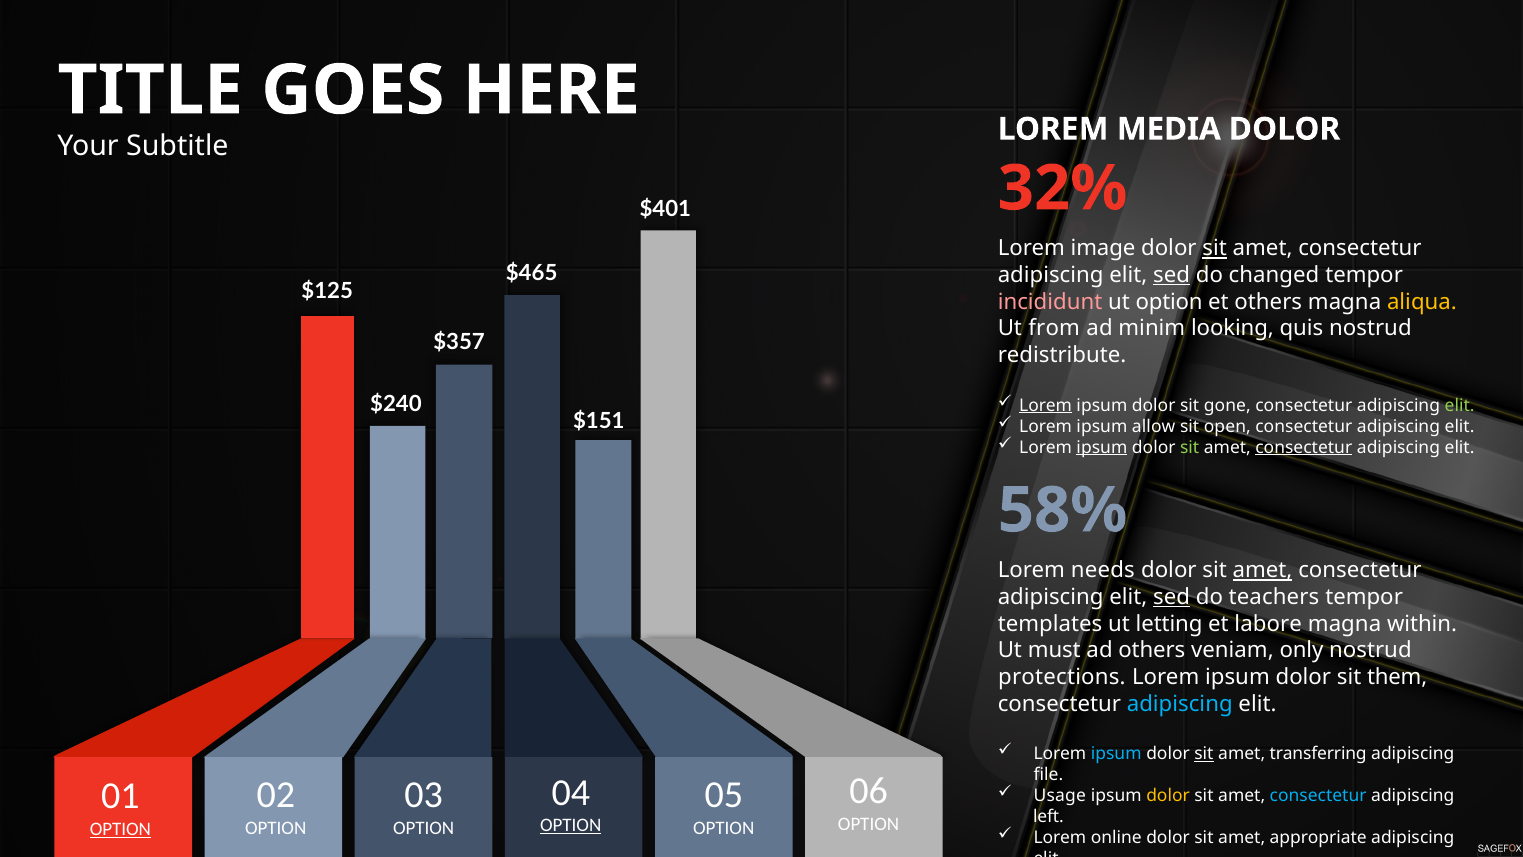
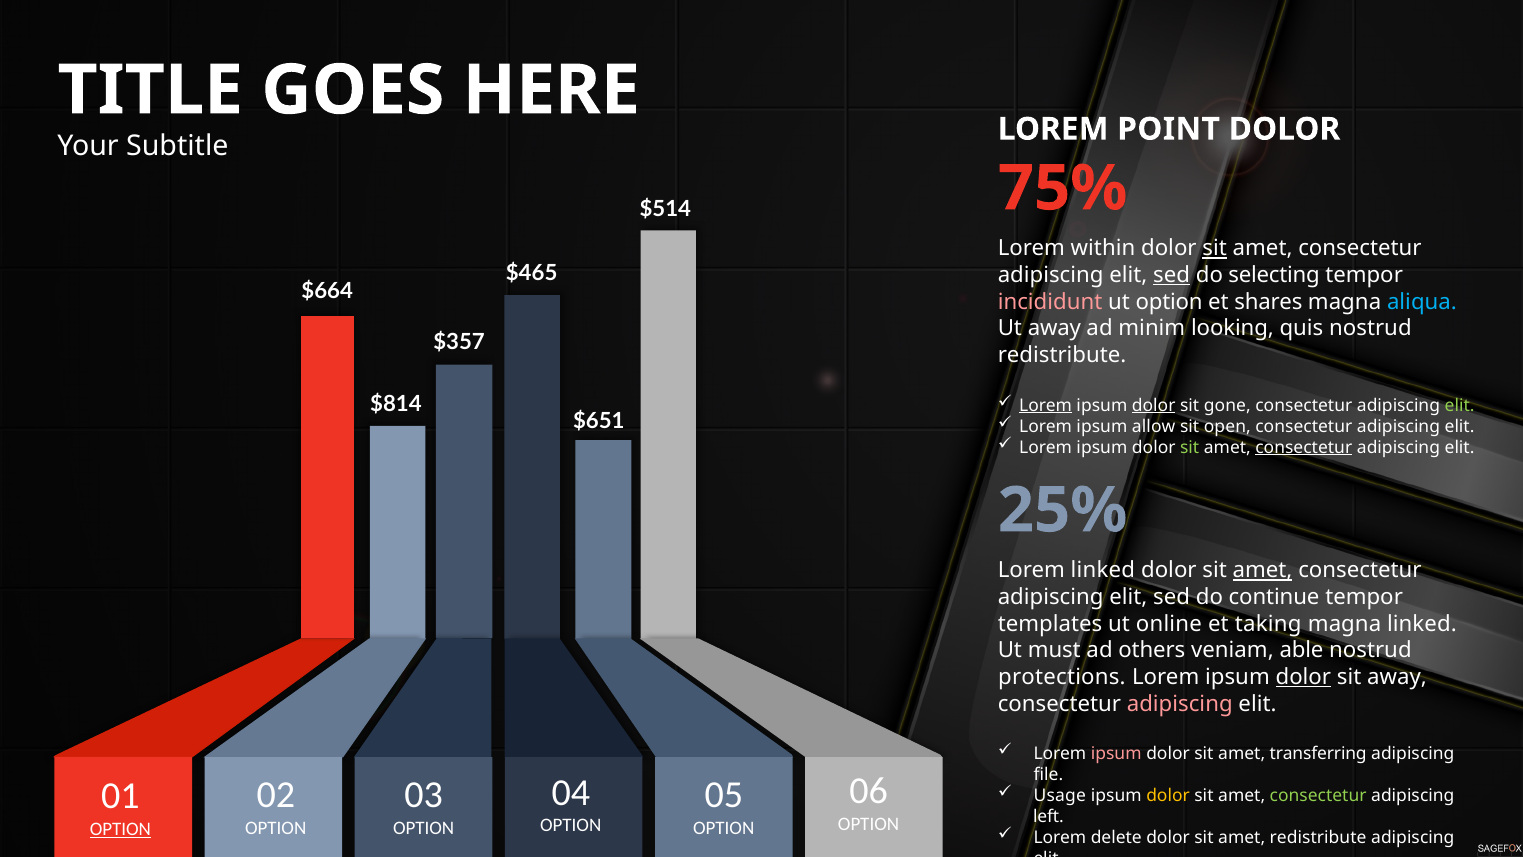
MEDIA: MEDIA -> POINT
32%: 32% -> 75%
$401: $401 -> $514
image: image -> within
changed: changed -> selecting
$125: $125 -> $664
et others: others -> shares
aliqua colour: yellow -> light blue
Ut from: from -> away
$240: $240 -> $814
dolor at (1154, 405) underline: none -> present
$151: $151 -> $651
ipsum at (1102, 447) underline: present -> none
58%: 58% -> 25%
Lorem needs: needs -> linked
sed at (1172, 597) underline: present -> none
teachers: teachers -> continue
letting: letting -> online
labore: labore -> taking
magna within: within -> linked
only: only -> able
dolor at (1303, 677) underline: none -> present
sit them: them -> away
adipiscing at (1180, 704) colour: light blue -> pink
ipsum at (1116, 754) colour: light blue -> pink
sit at (1204, 754) underline: present -> none
consectetur at (1318, 796) colour: light blue -> light green
OPTION at (571, 825) underline: present -> none
online: online -> delete
amet appropriate: appropriate -> redistribute
